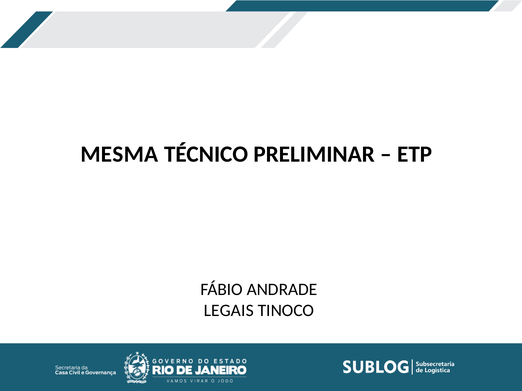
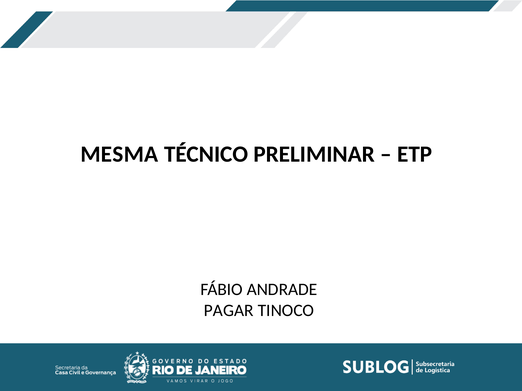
LEGAIS: LEGAIS -> PAGAR
